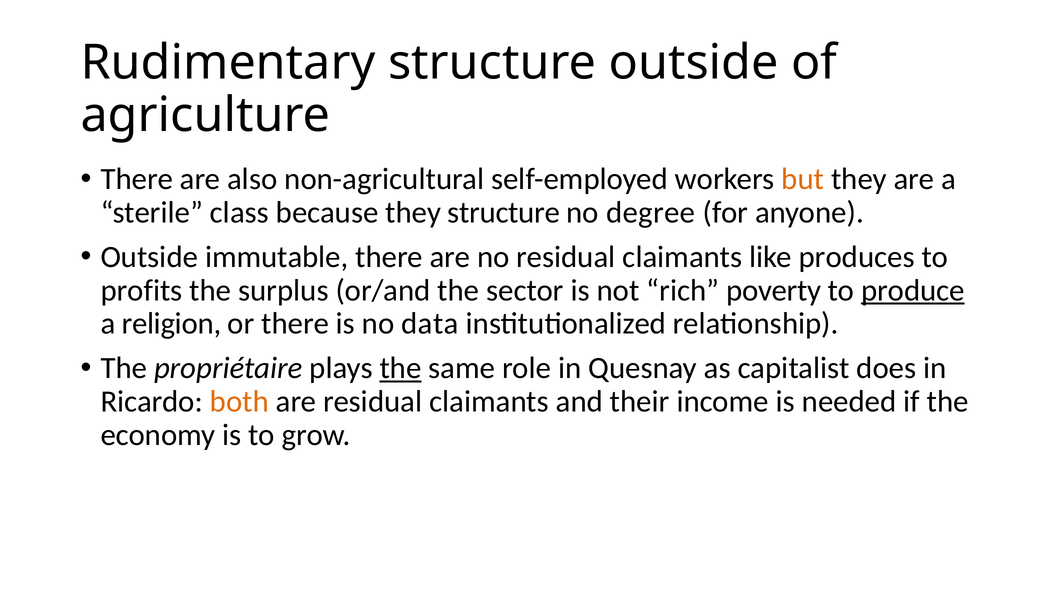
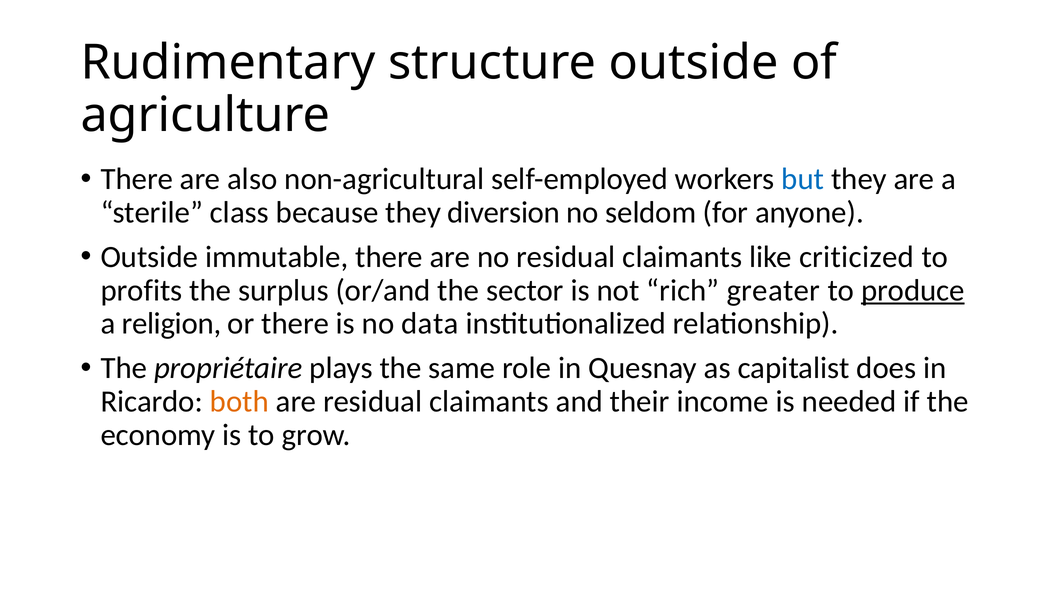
but colour: orange -> blue
they structure: structure -> diversion
degree: degree -> seldom
produces: produces -> criticized
poverty: poverty -> greater
the at (400, 368) underline: present -> none
